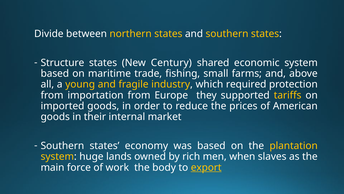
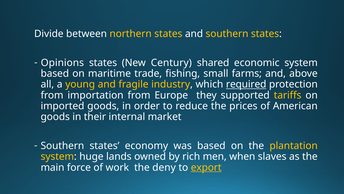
Structure: Structure -> Opinions
required underline: none -> present
body: body -> deny
